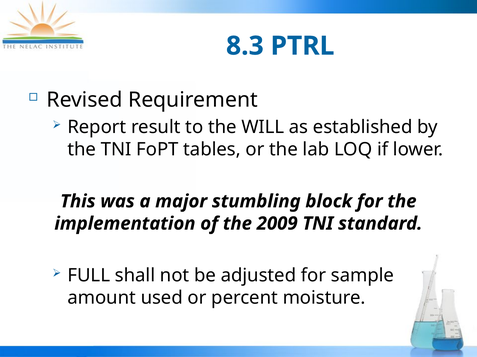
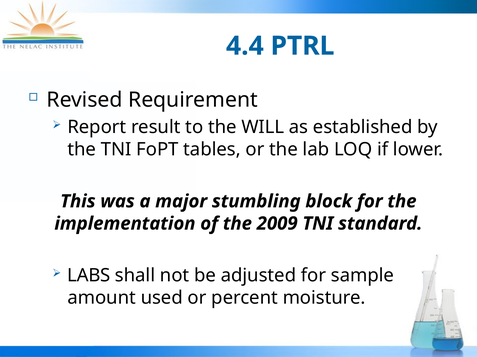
8.3: 8.3 -> 4.4
FULL: FULL -> LABS
